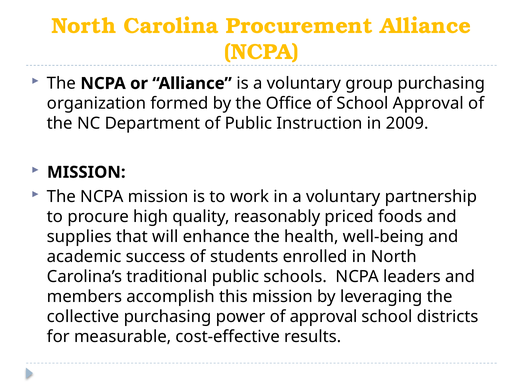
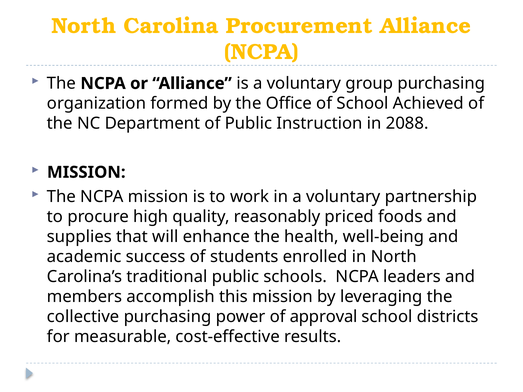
School Approval: Approval -> Achieved
2009: 2009 -> 2088
